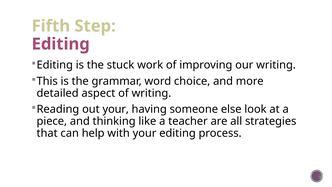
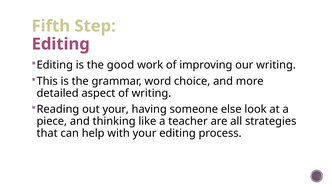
stuck: stuck -> good
